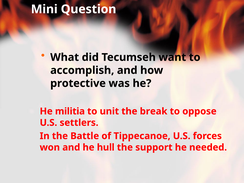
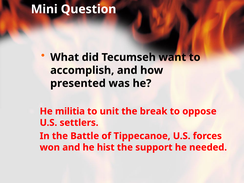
protective: protective -> presented
hull: hull -> hist
